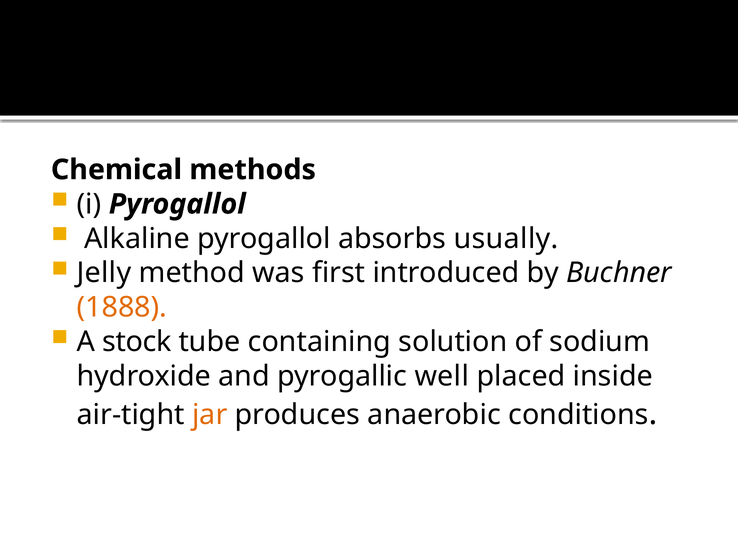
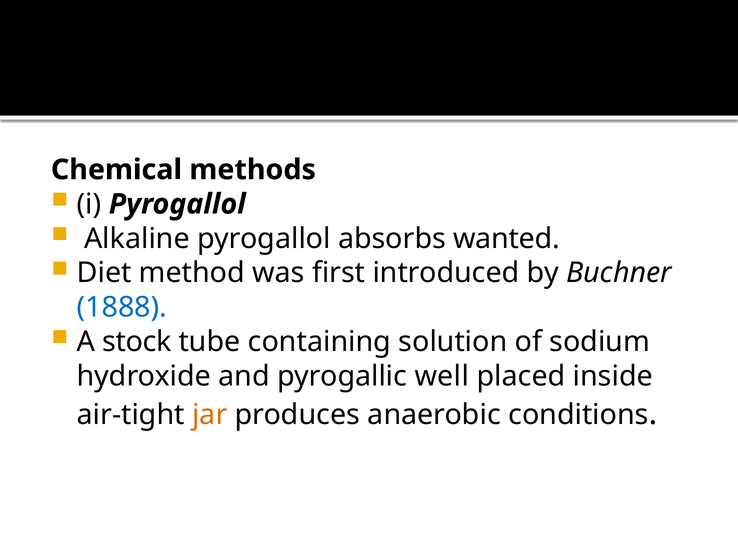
usually: usually -> wanted
Jelly: Jelly -> Diet
1888 colour: orange -> blue
